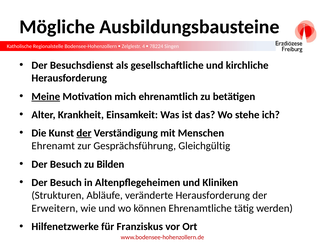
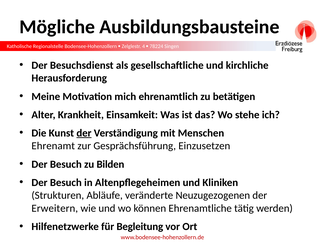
Meine underline: present -> none
Gleichgültig: Gleichgültig -> Einzusetzen
veränderte Herausforderung: Herausforderung -> Neuzugezogenen
Franziskus: Franziskus -> Begleitung
